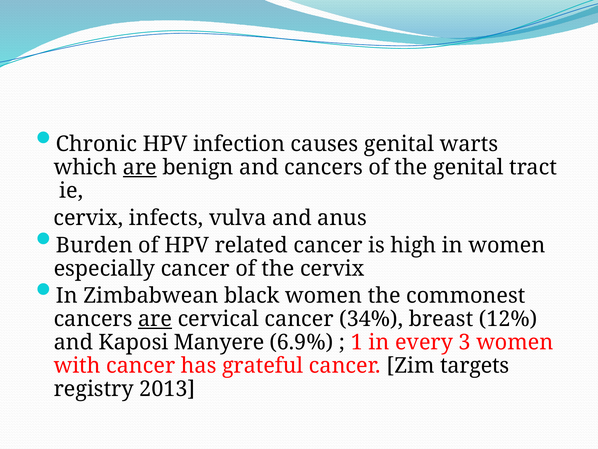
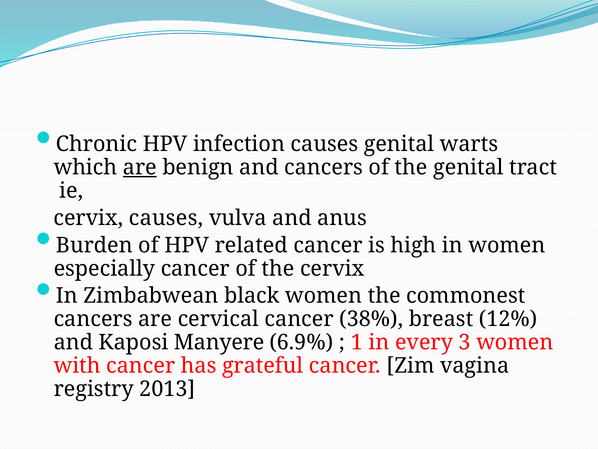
cervix infects: infects -> causes
are at (155, 319) underline: present -> none
34%: 34% -> 38%
targets: targets -> vagina
